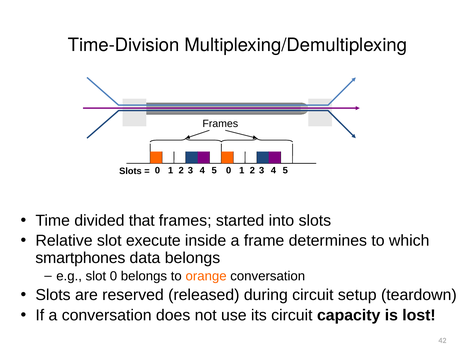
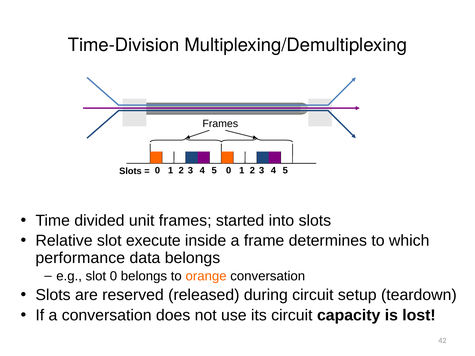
that: that -> unit
smartphones: smartphones -> performance
